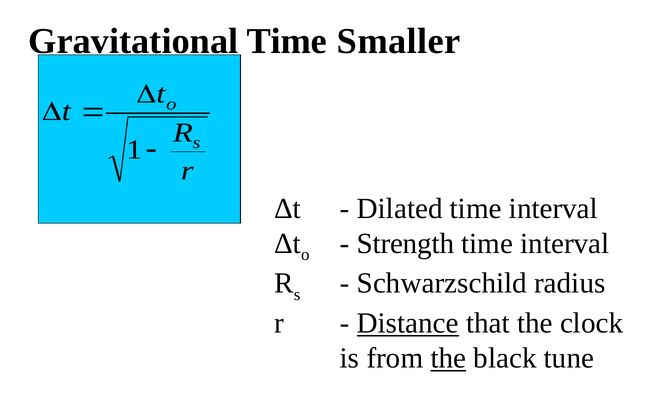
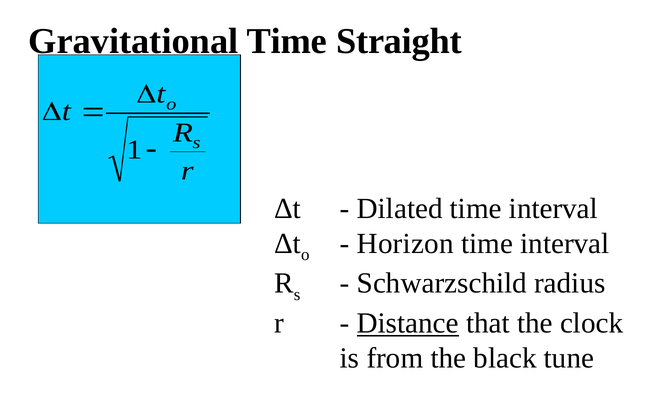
Smaller: Smaller -> Straight
Strength: Strength -> Horizon
the at (448, 358) underline: present -> none
